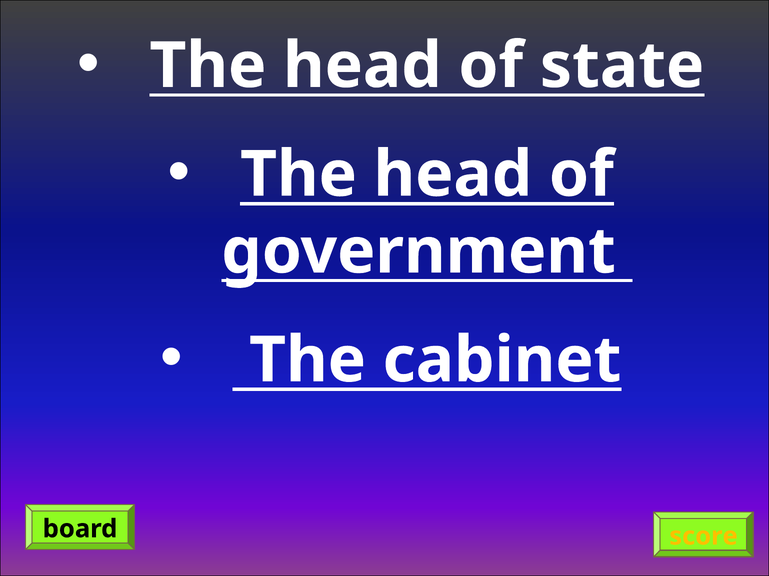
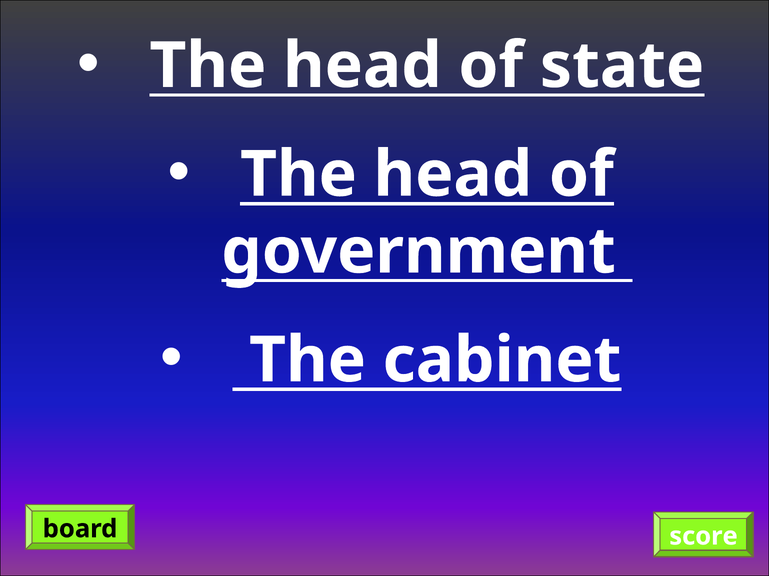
score colour: yellow -> white
